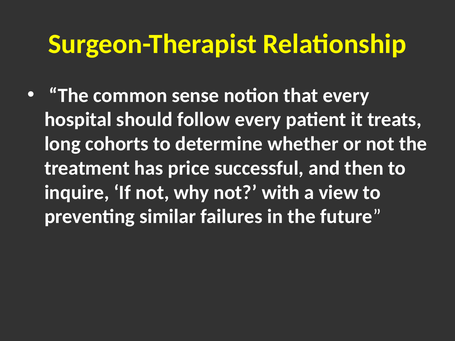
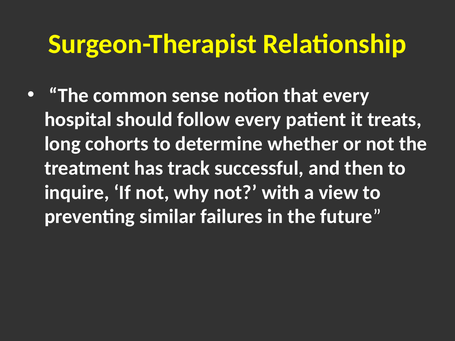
price: price -> track
